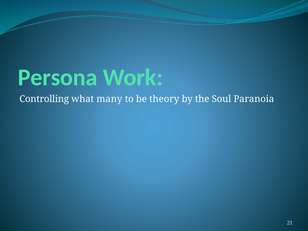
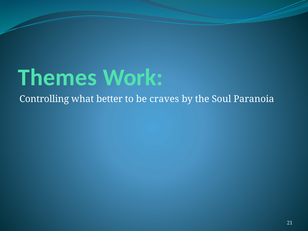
Persona: Persona -> Themes
many: many -> better
theory: theory -> craves
